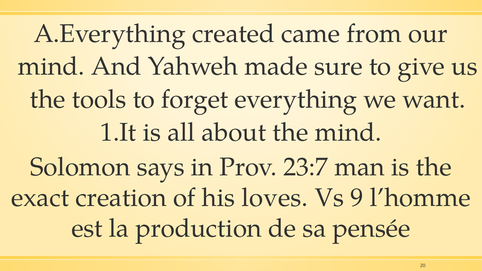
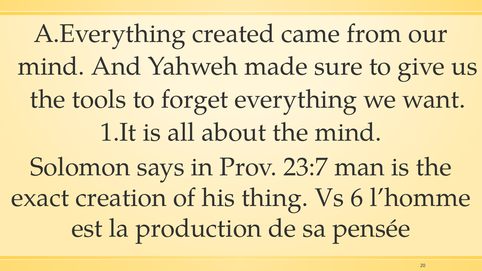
loves: loves -> thing
9: 9 -> 6
